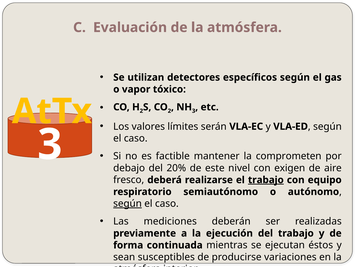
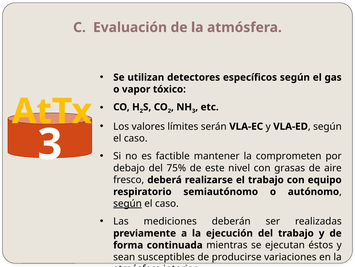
20%: 20% -> 75%
exigen: exigen -> grasas
trabajo at (266, 179) underline: present -> none
